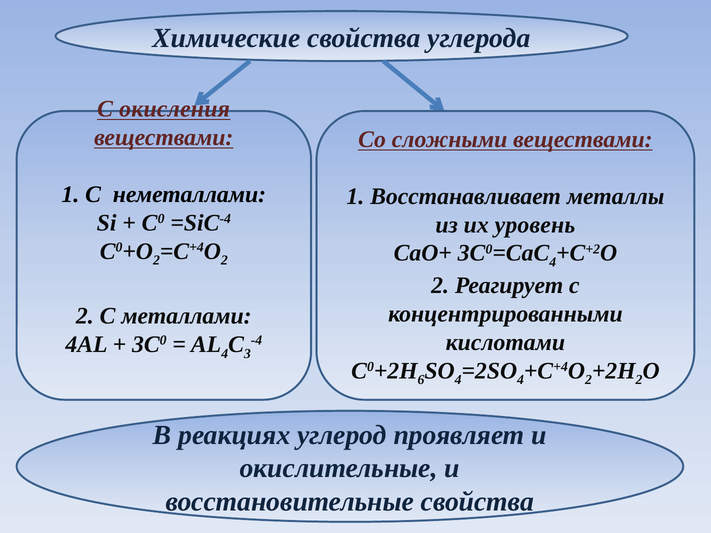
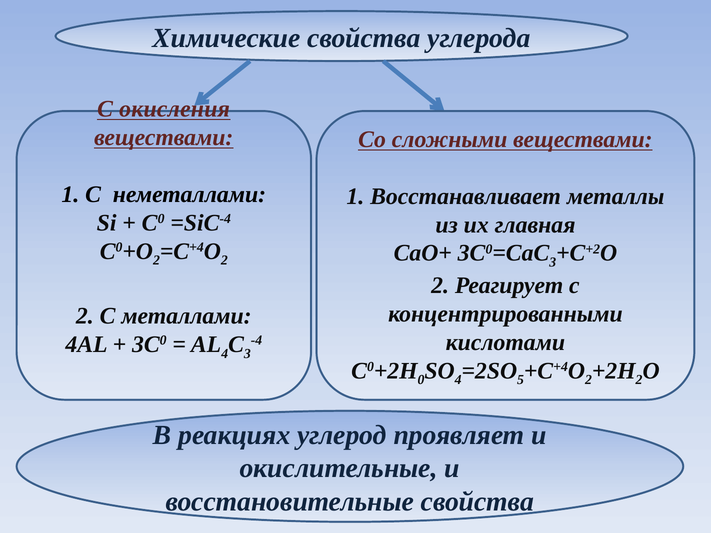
уровень: уровень -> главная
4 at (553, 262): 4 -> 3
6: 6 -> 0
4 at (521, 380): 4 -> 5
